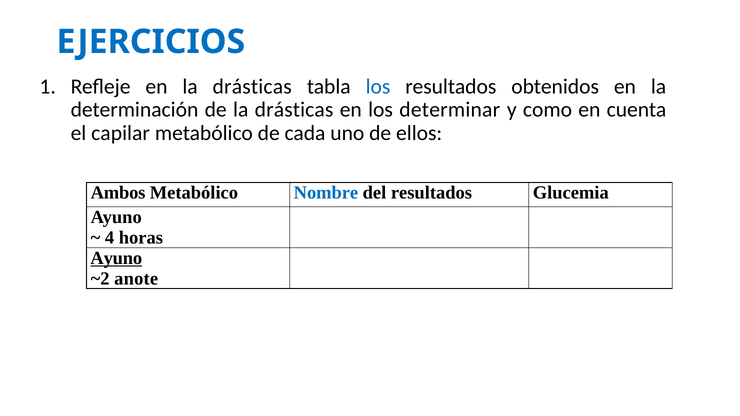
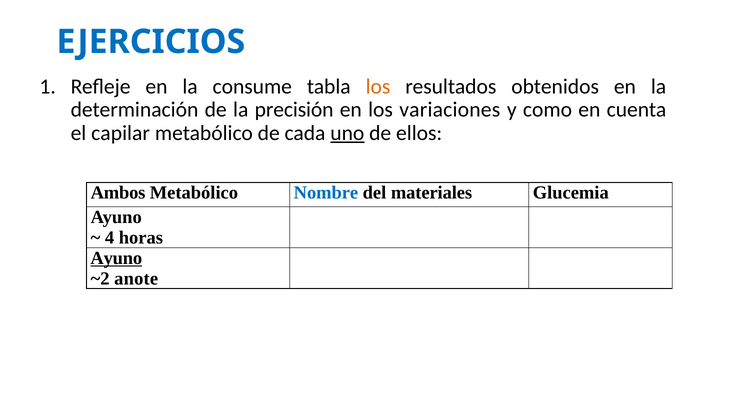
en la drásticas: drásticas -> consume
los at (378, 87) colour: blue -> orange
de la drásticas: drásticas -> precisión
determinar: determinar -> variaciones
uno underline: none -> present
del resultados: resultados -> materiales
